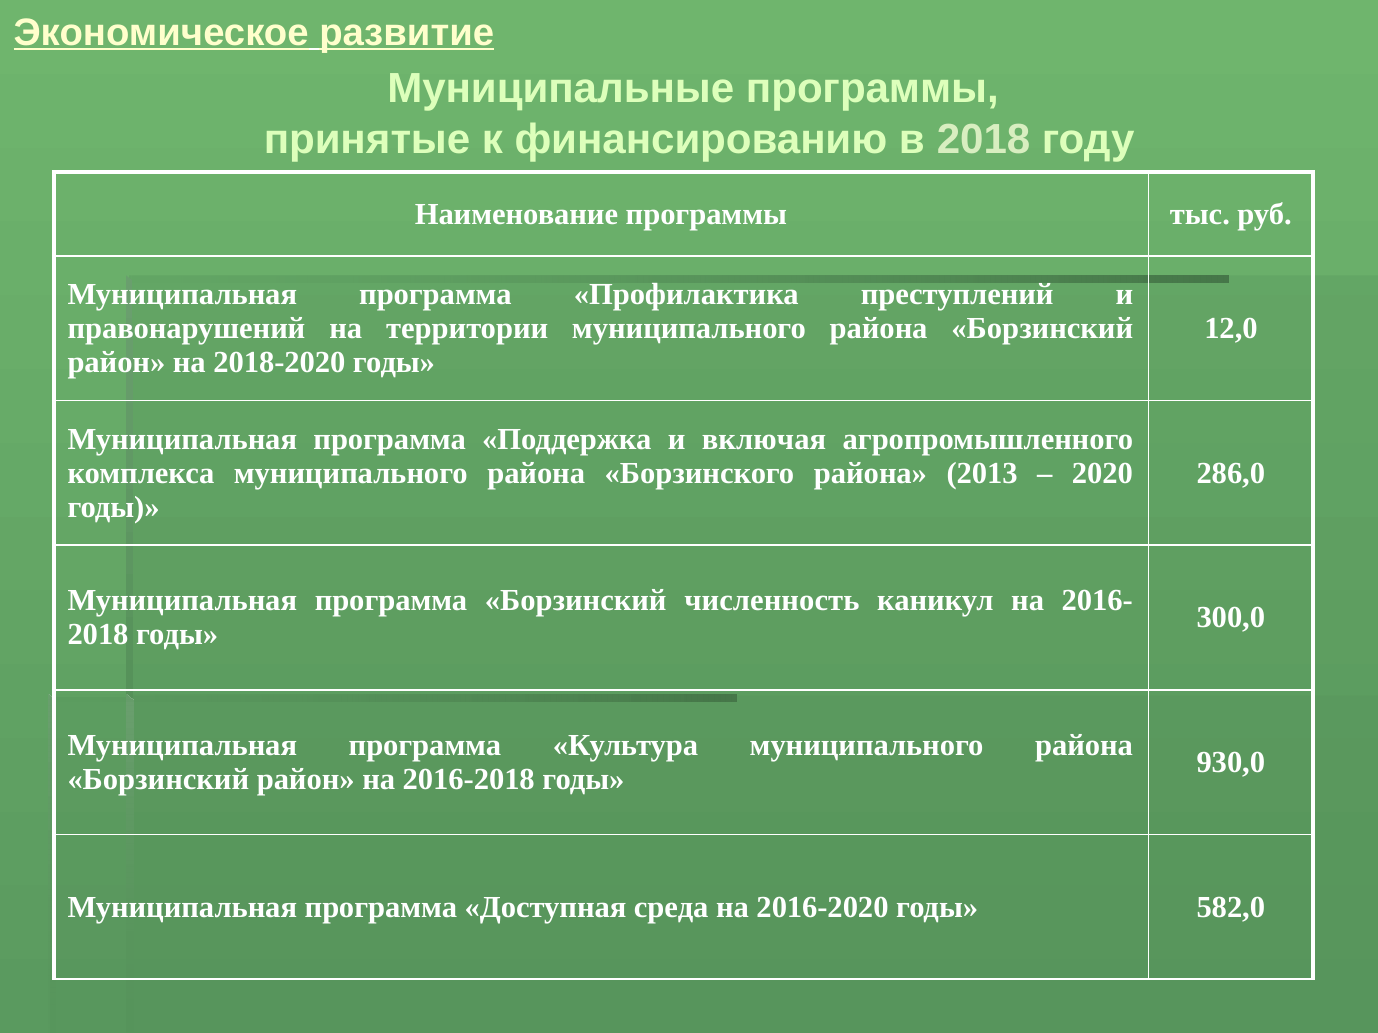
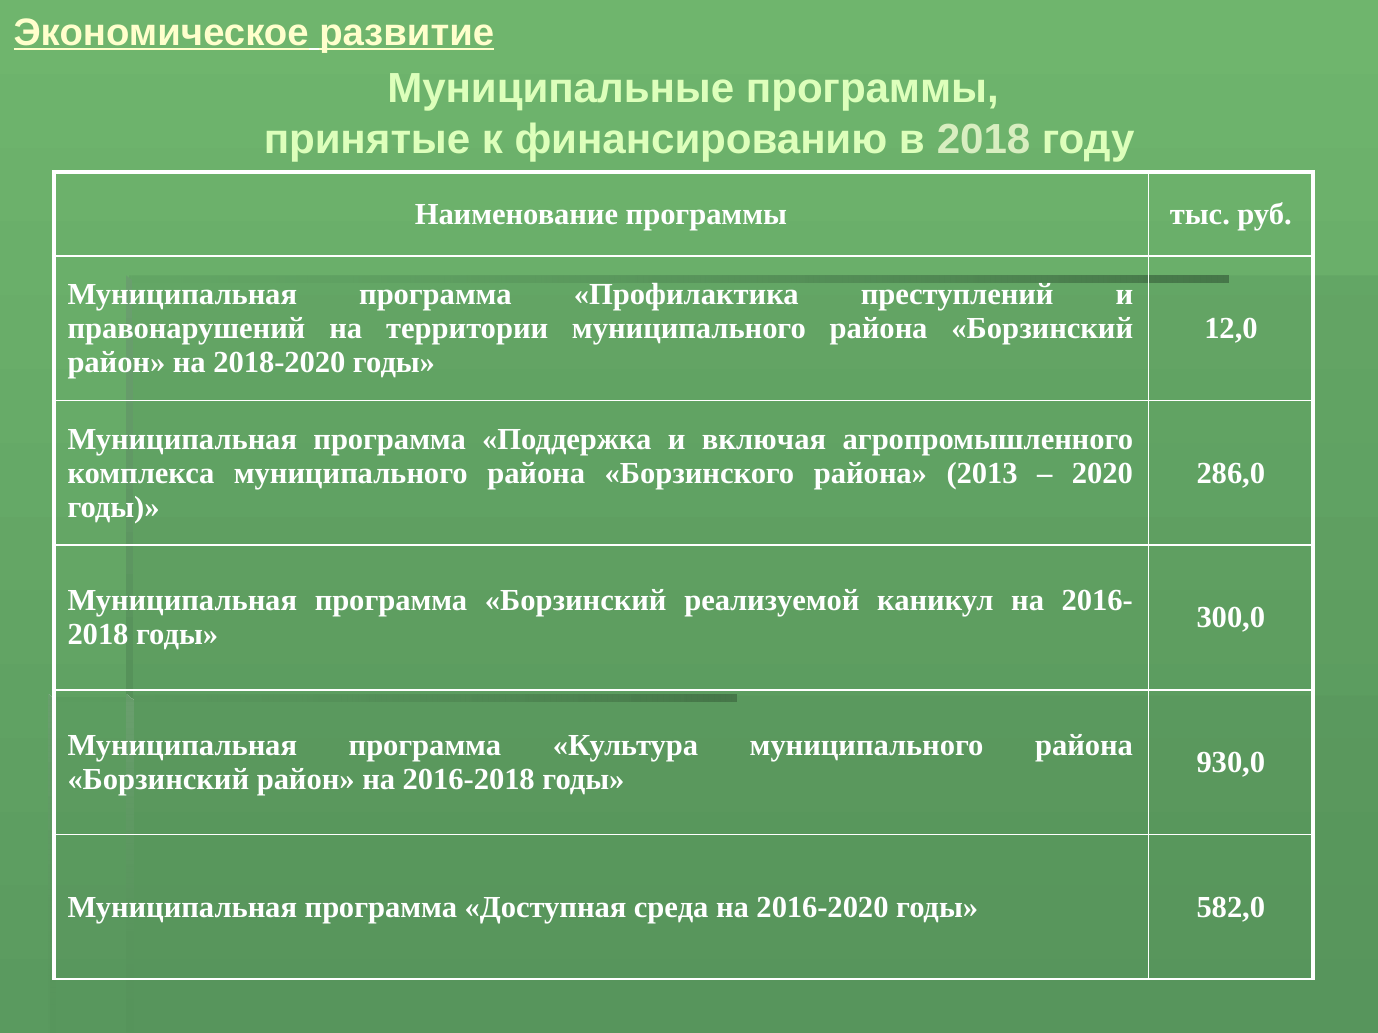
численность: численность -> реализуемой
